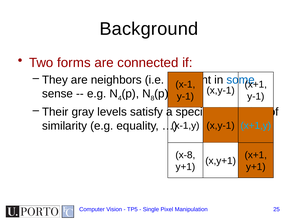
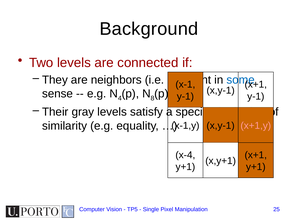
Two forms: forms -> levels
x+1,y colour: light blue -> pink
x-8: x-8 -> x-4
